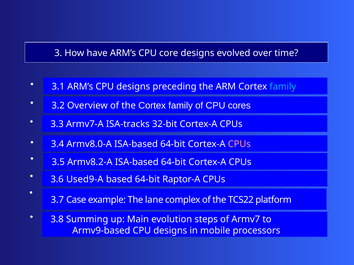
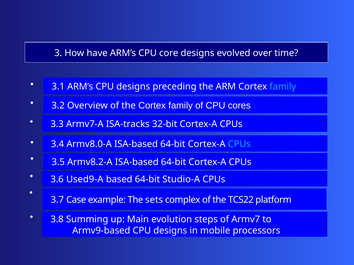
CPUs at (239, 144) colour: pink -> light blue
Raptor-A: Raptor-A -> Studio-A
lane: lane -> sets
